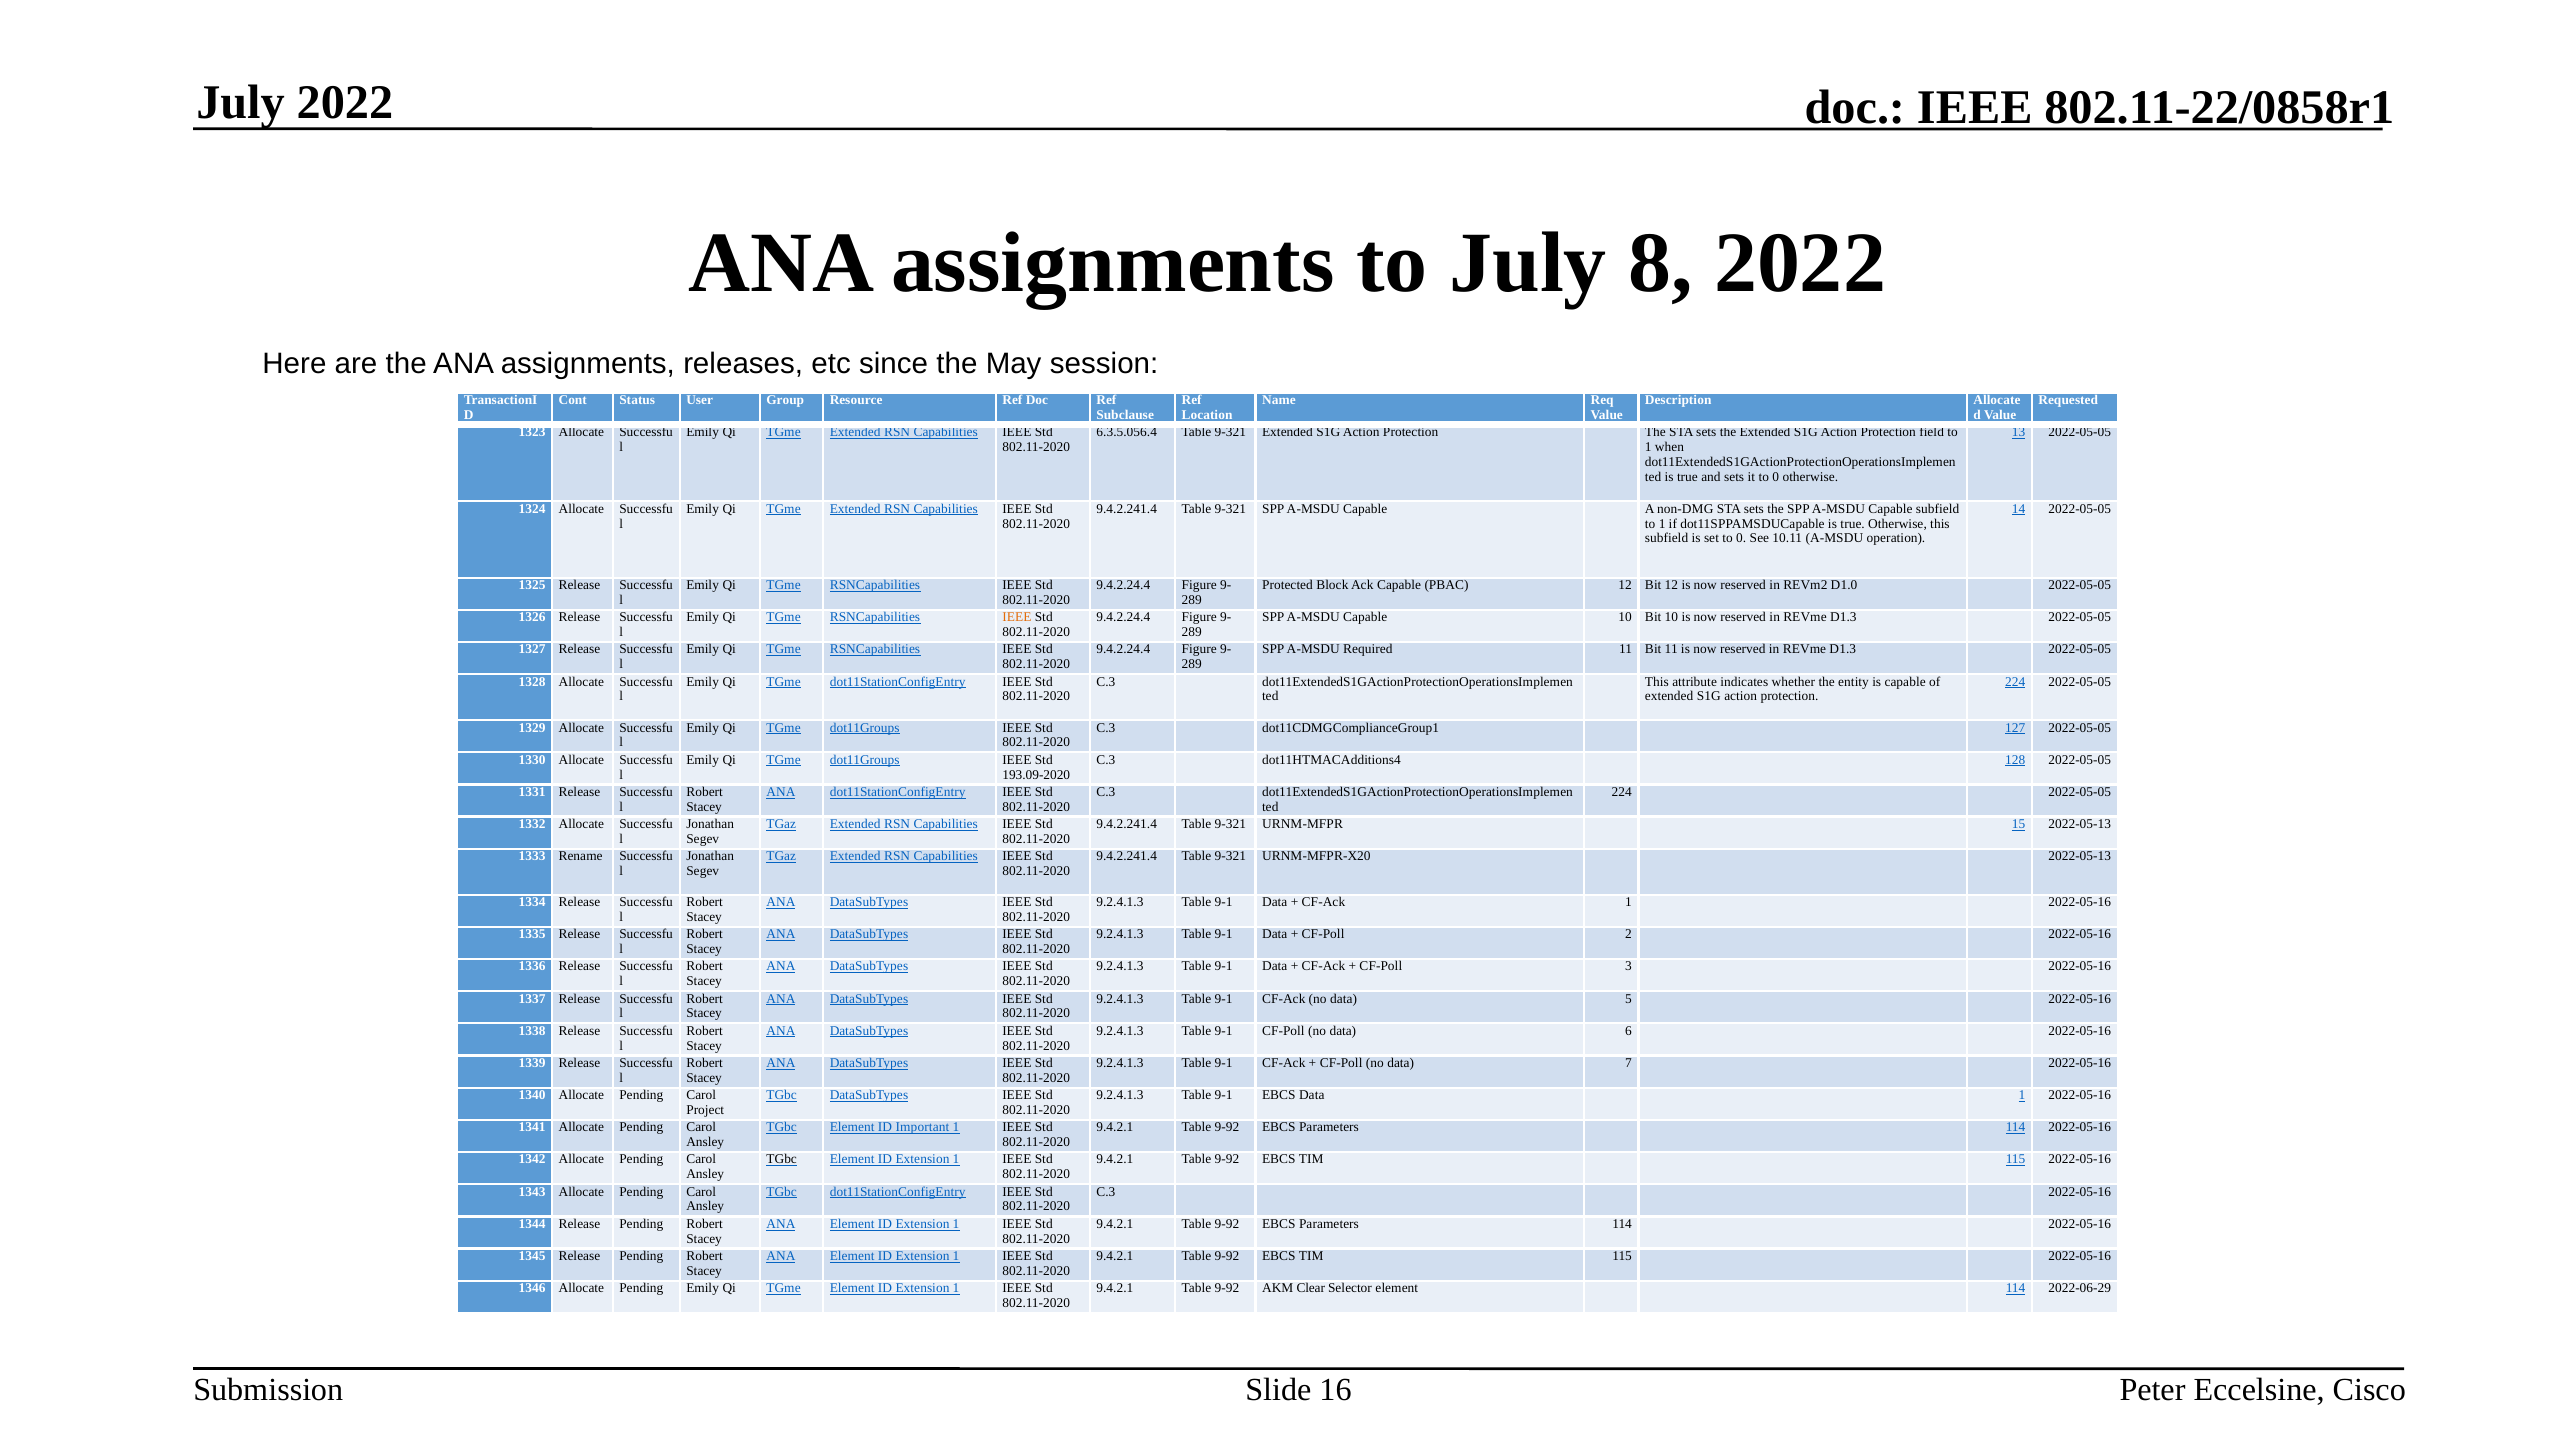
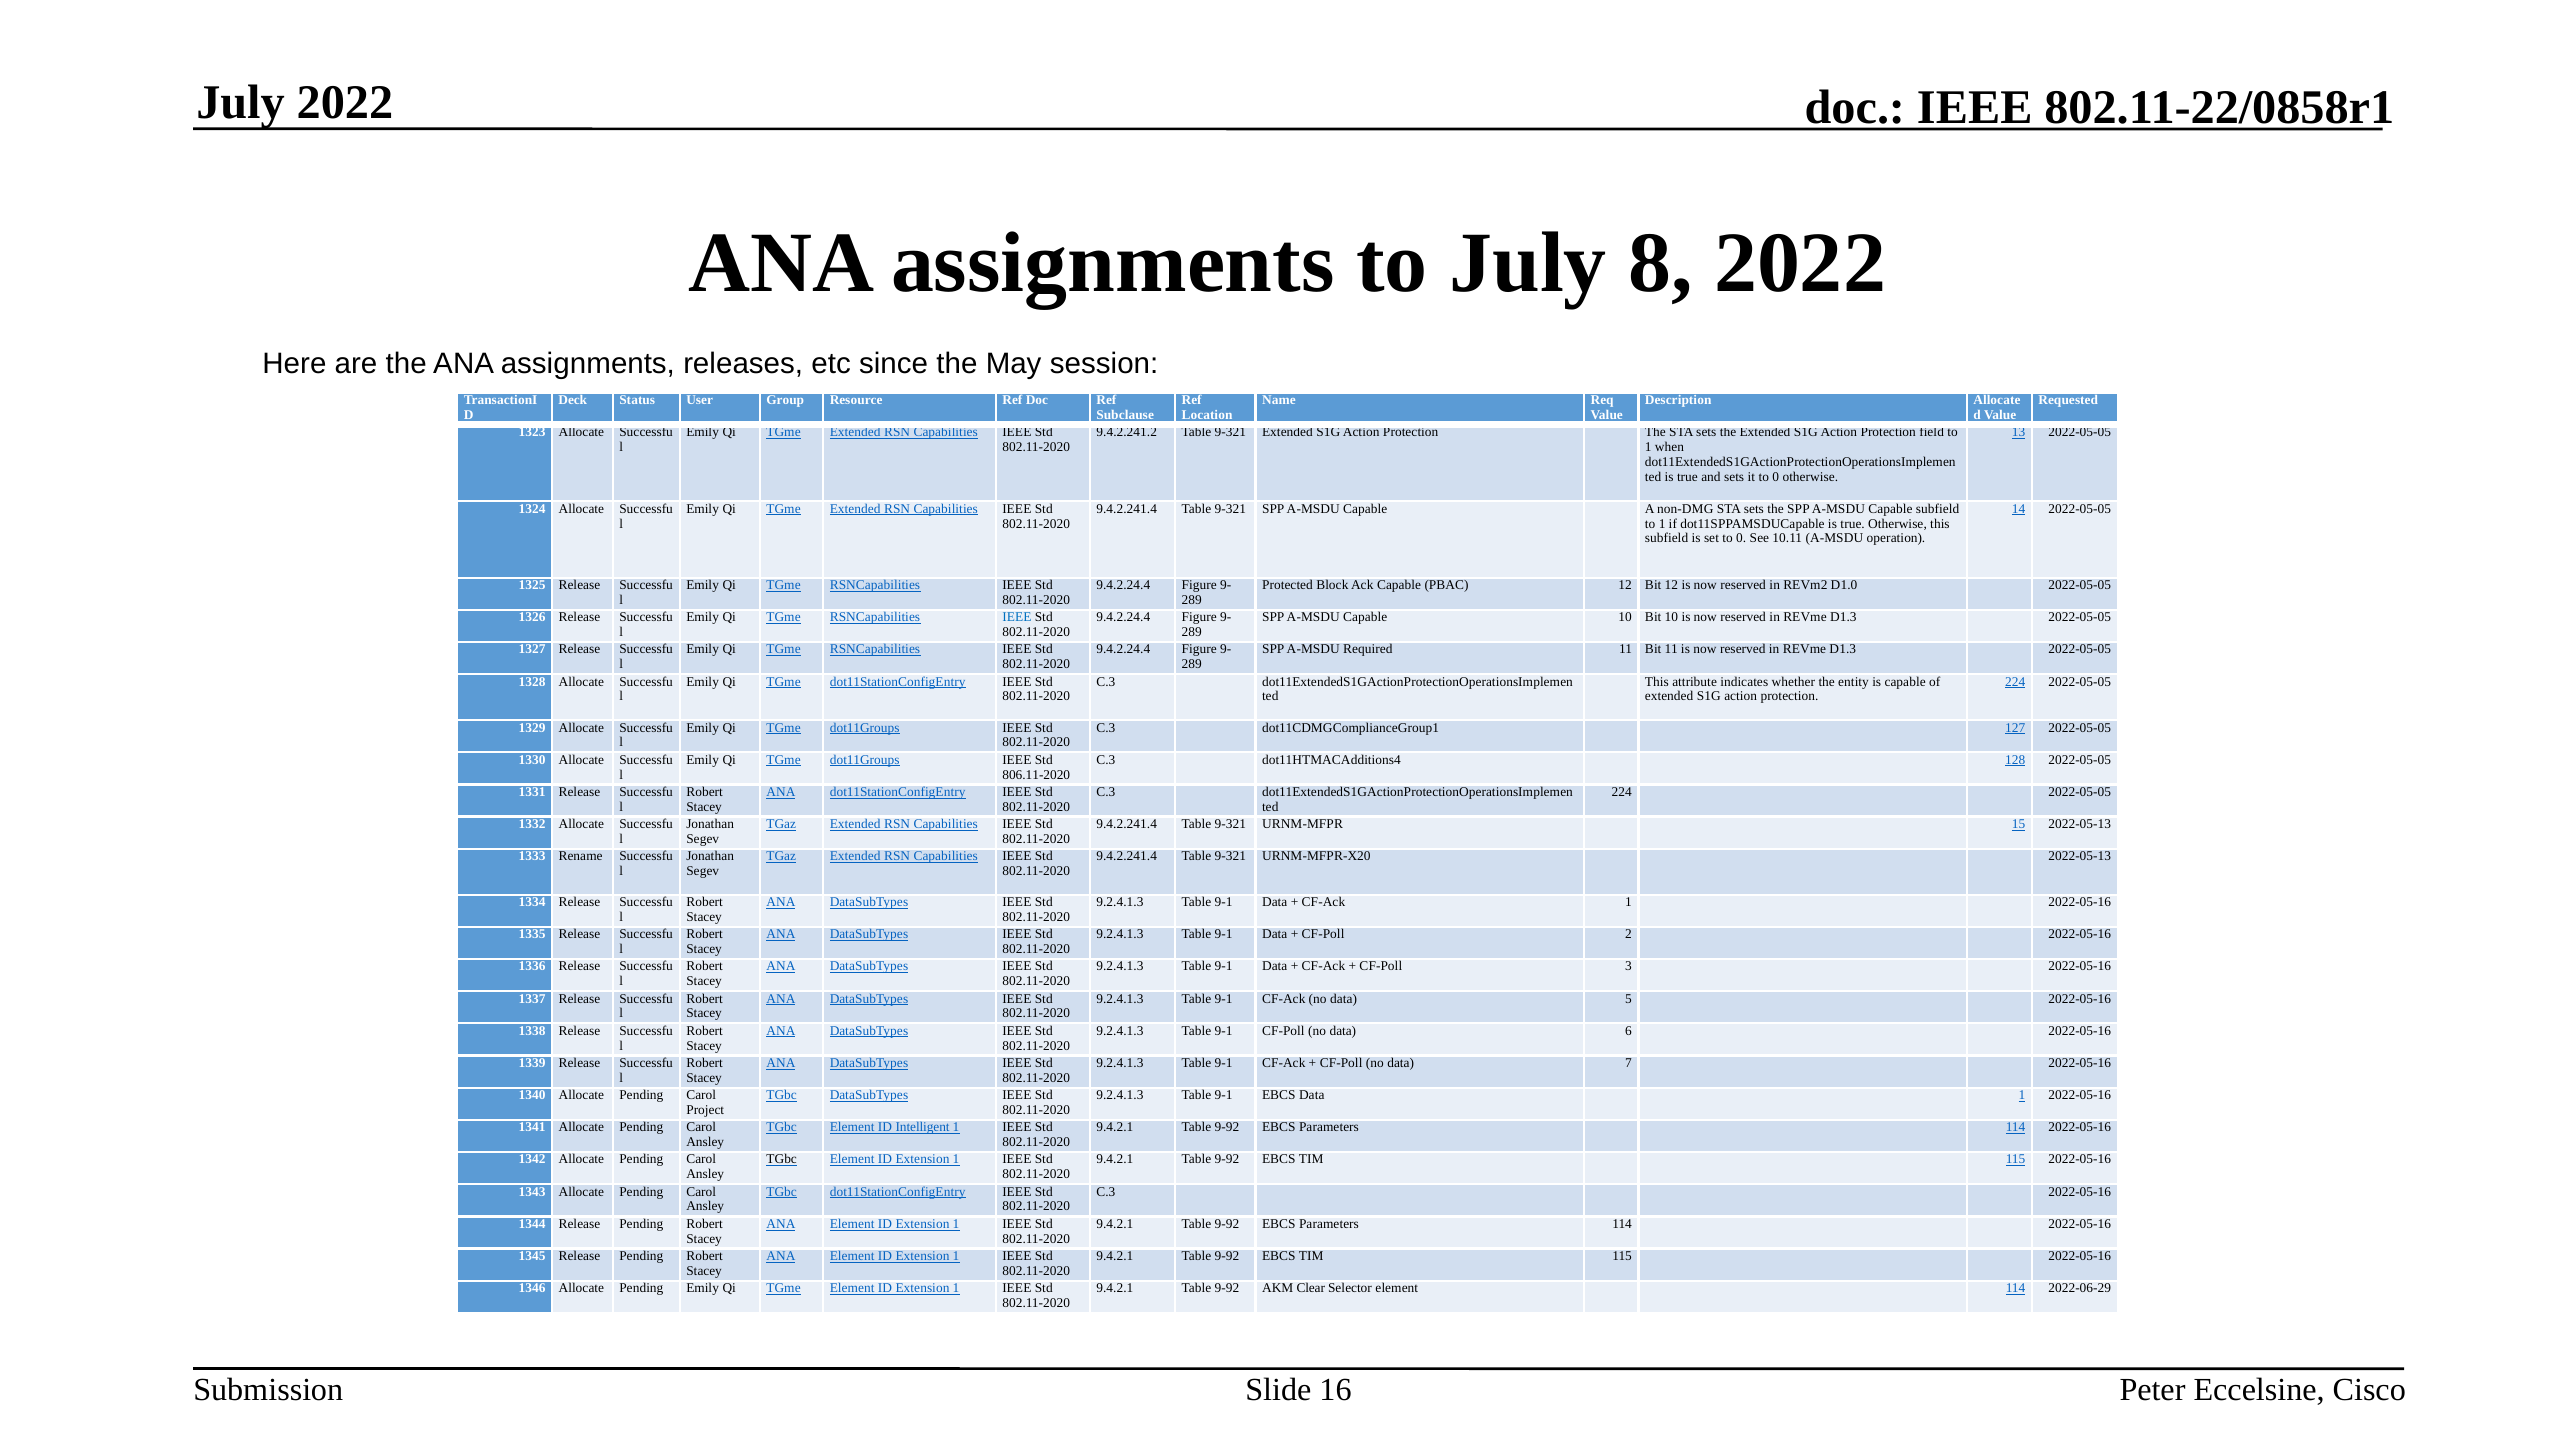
Cont: Cont -> Deck
6.3.5.056.4: 6.3.5.056.4 -> 9.4.2.241.2
IEEE at (1017, 617) colour: orange -> blue
193.09-2020: 193.09-2020 -> 806.11-2020
Important: Important -> Intelligent
